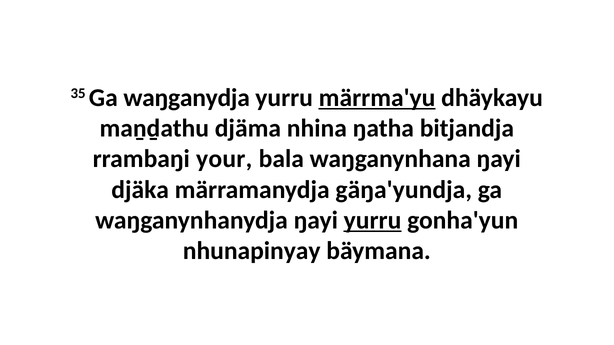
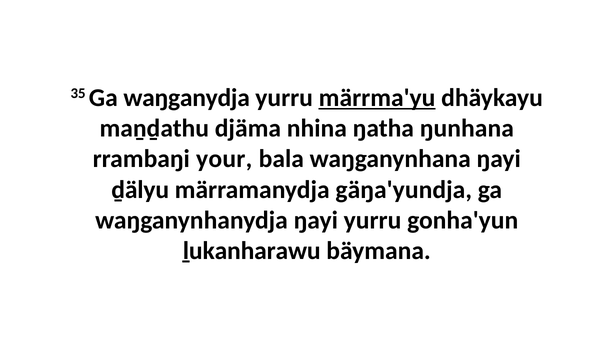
bitjandja: bitjandja -> ŋunhana
djäka: djäka -> ḏälyu
yurru at (373, 221) underline: present -> none
nhunapinyay: nhunapinyay -> ḻukanharawu
